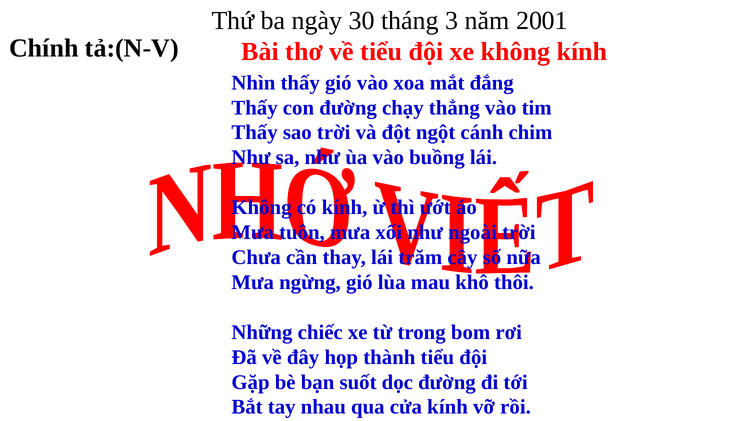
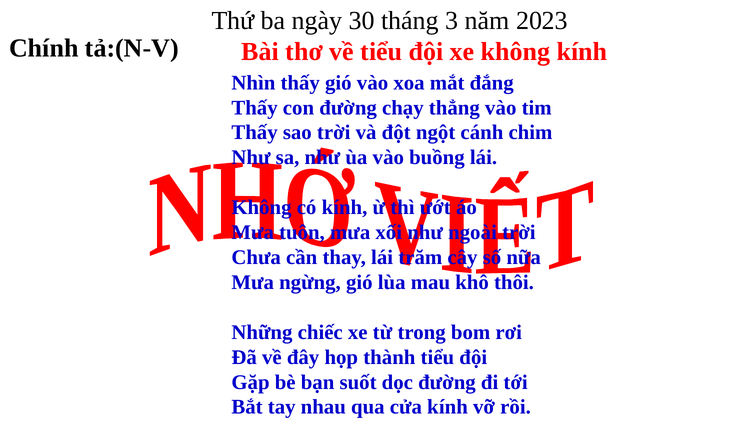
2001: 2001 -> 2023
